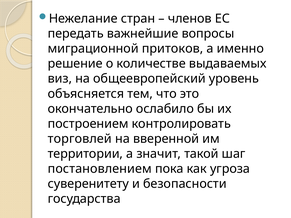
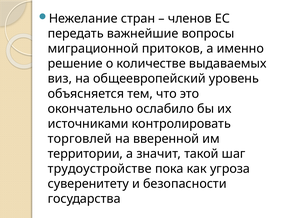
построением: построением -> источниками
постановлением: постановлением -> трудоустройстве
